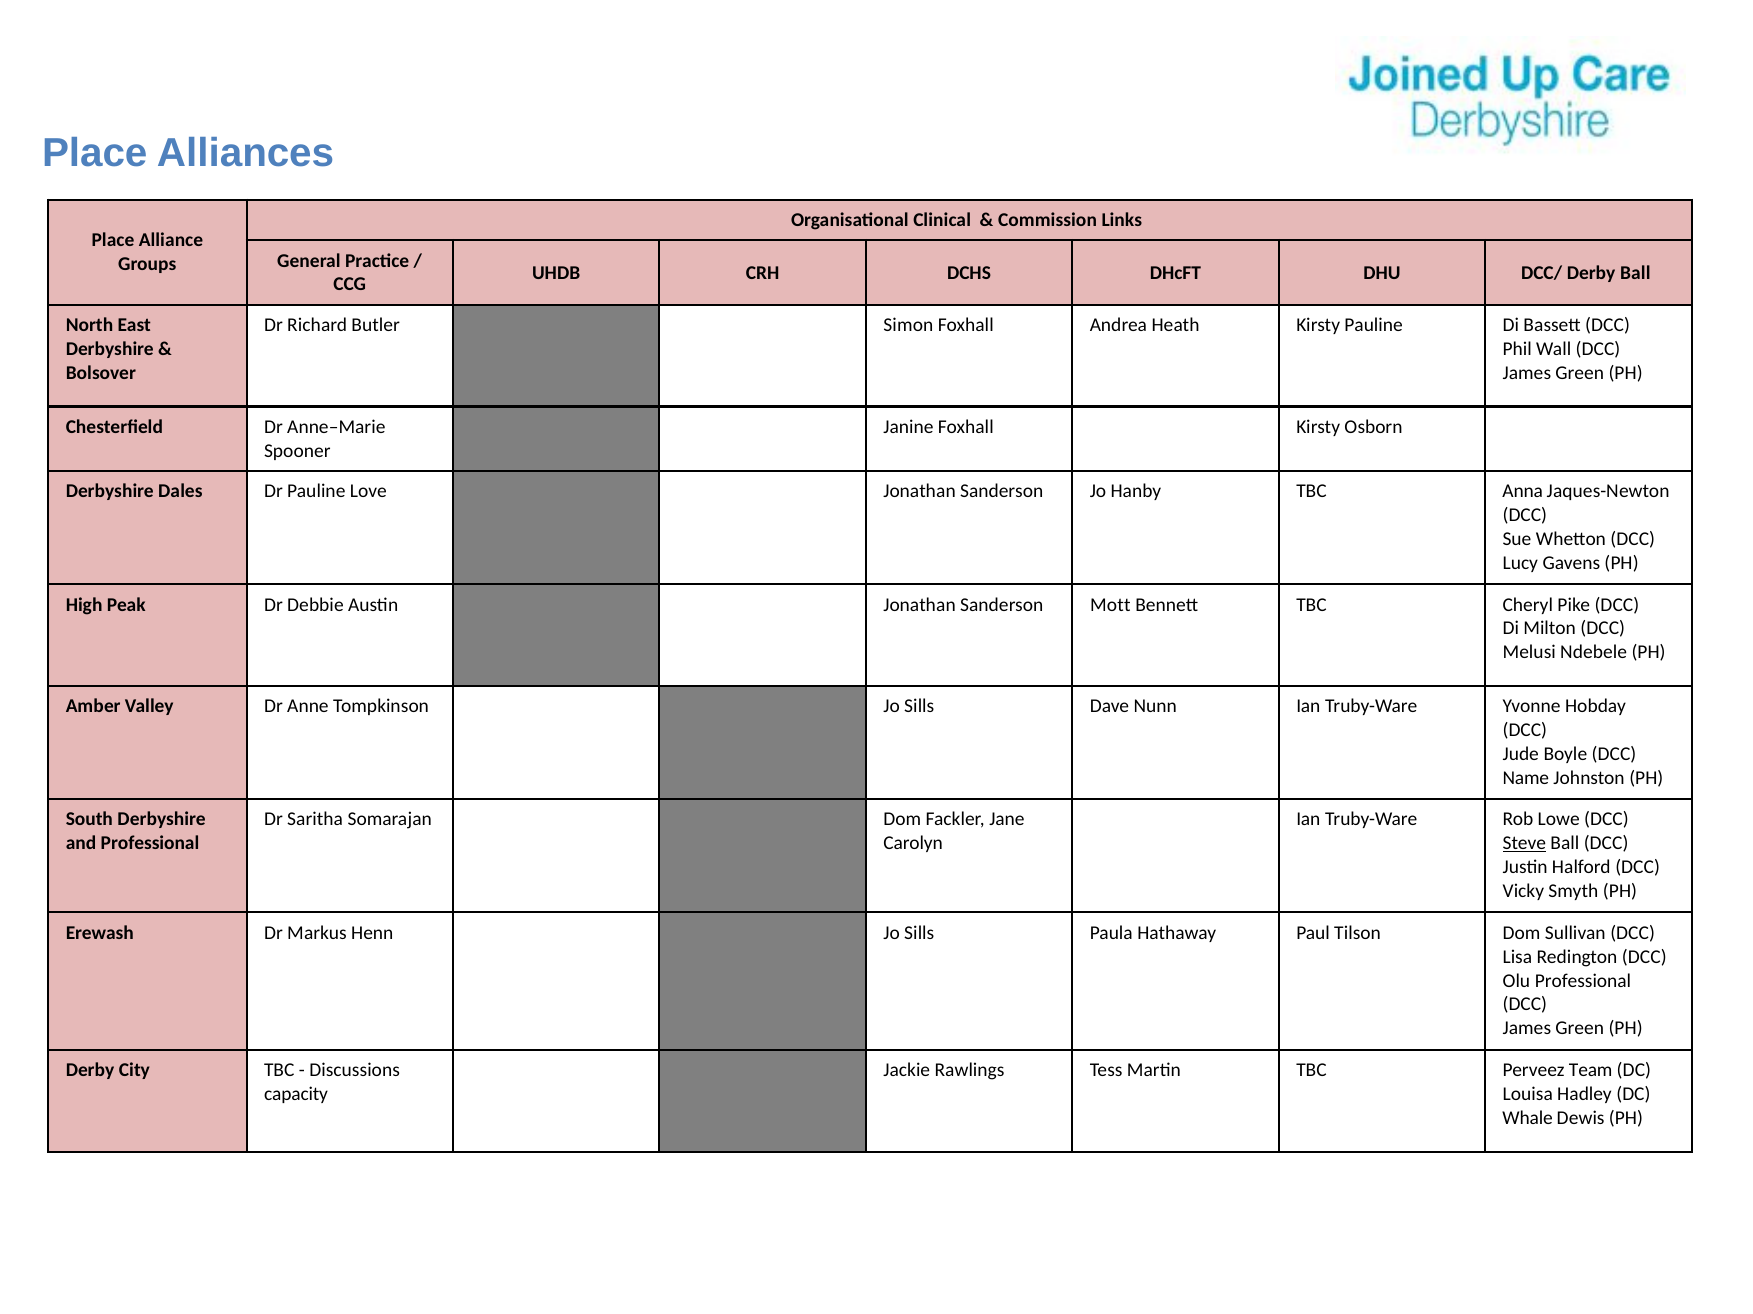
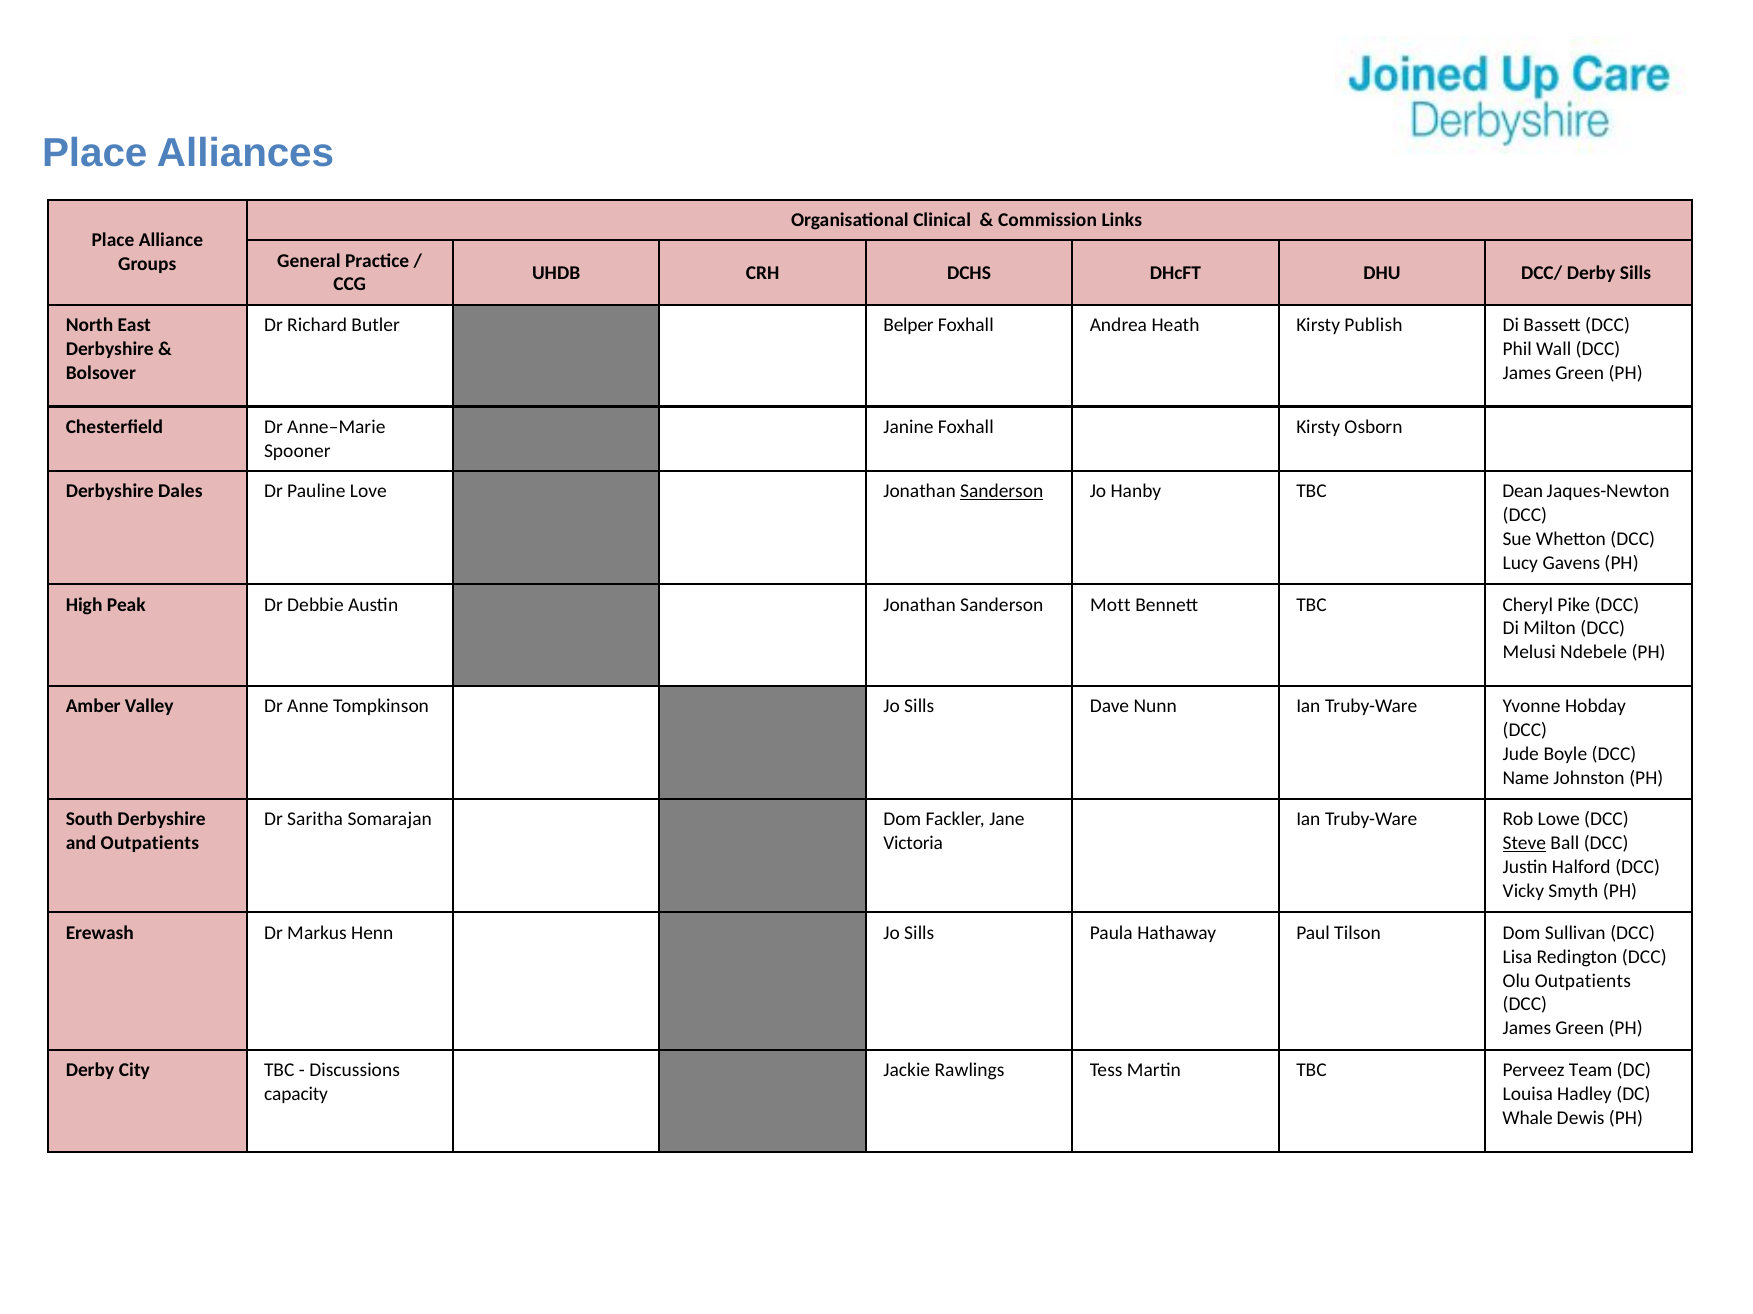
Derby Ball: Ball -> Sills
Simon: Simon -> Belper
Kirsty Pauline: Pauline -> Publish
Sanderson at (1002, 492) underline: none -> present
Anna: Anna -> Dean
and Professional: Professional -> Outpatients
Carolyn: Carolyn -> Victoria
Olu Professional: Professional -> Outpatients
